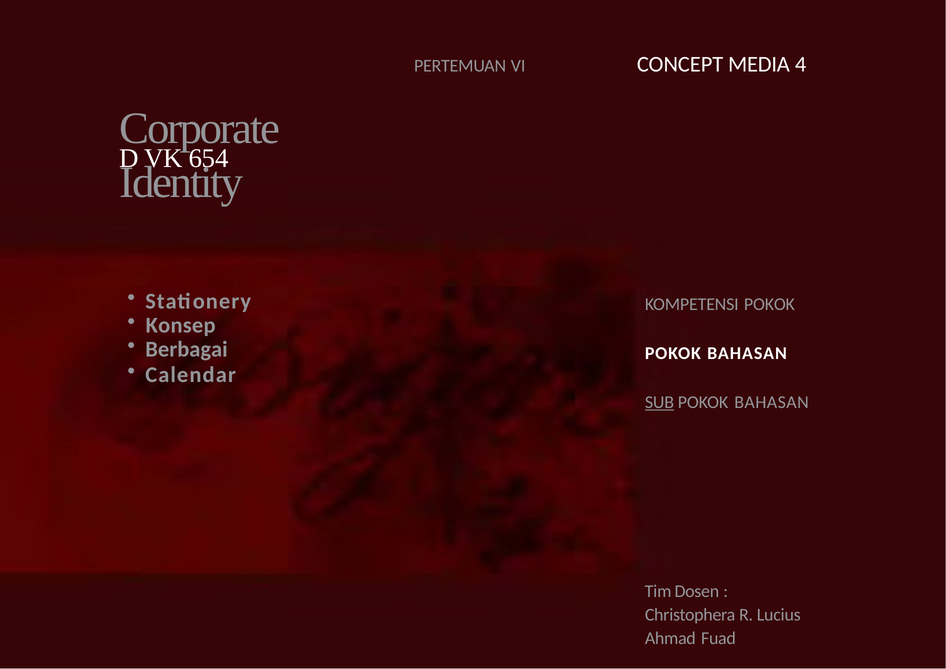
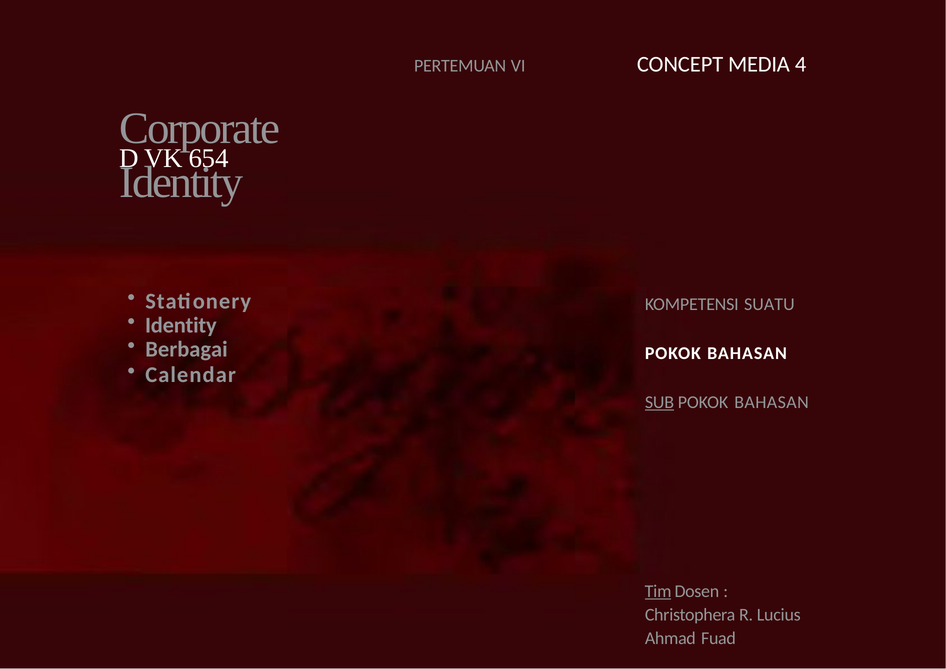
KOMPETENSI POKOK: POKOK -> SUATU
Konsep at (181, 325): Konsep -> Identity
Tim underline: none -> present
